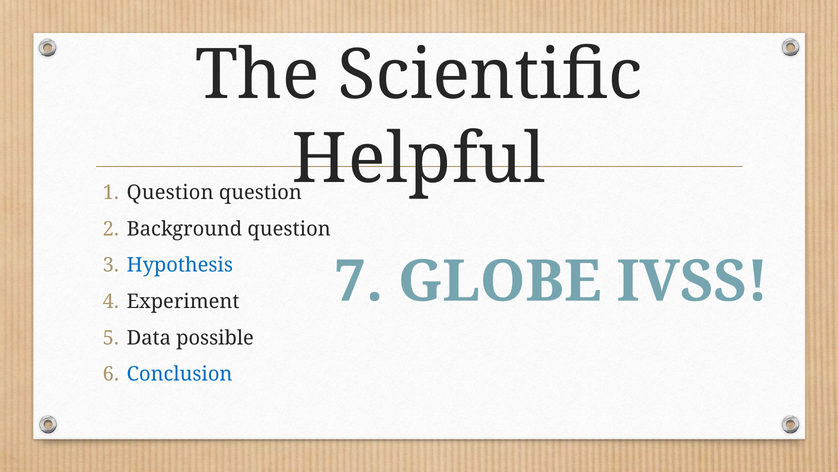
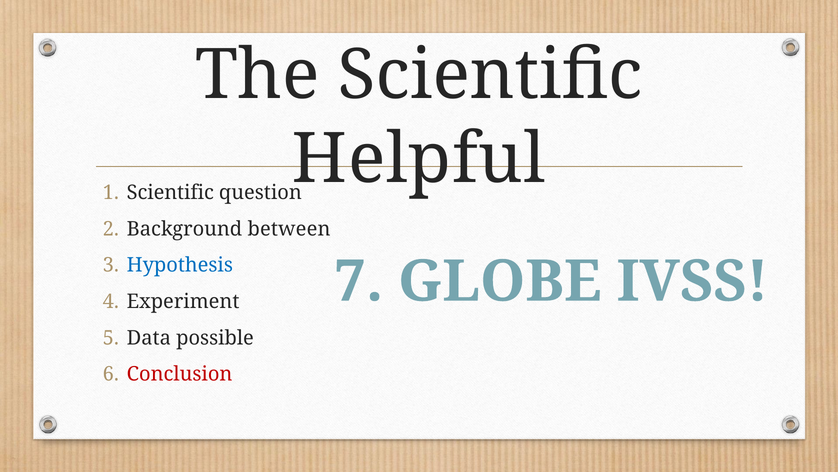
Question at (170, 192): Question -> Scientific
Background question: question -> between
Conclusion colour: blue -> red
